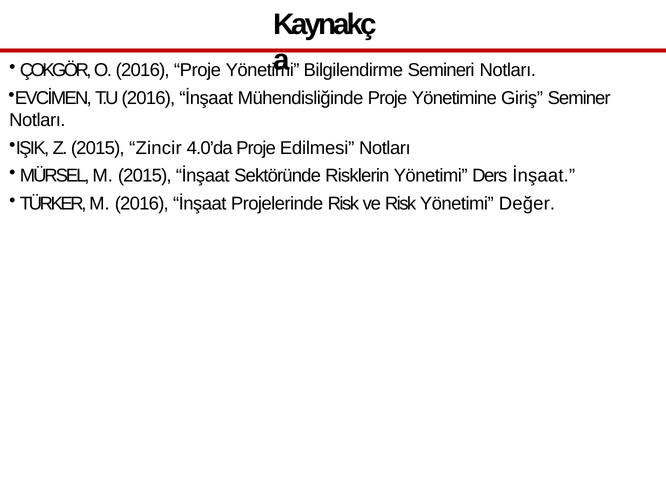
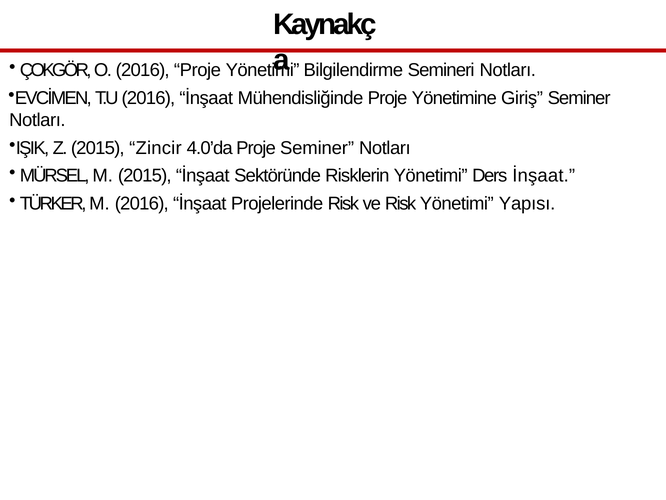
Proje Edilmesi: Edilmesi -> Seminer
Değer: Değer -> Yapısı
